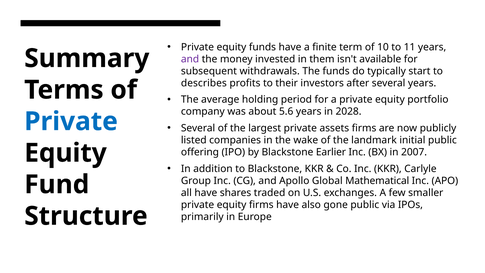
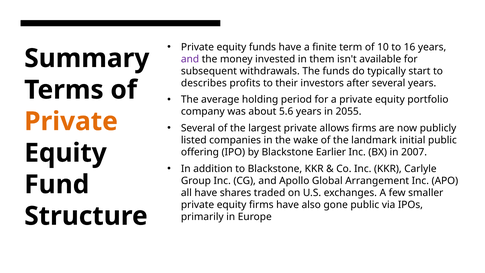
11: 11 -> 16
2028: 2028 -> 2055
Private at (71, 121) colour: blue -> orange
assets: assets -> allows
Mathematical: Mathematical -> Arrangement
